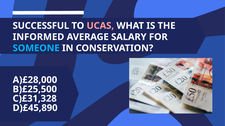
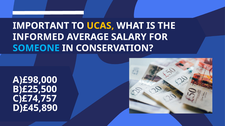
SUCCESSFUL: SUCCESSFUL -> IMPORTANT
UCAS colour: pink -> yellow
A)£28,000: A)£28,000 -> A)£98,000
C)£31,328: C)£31,328 -> C)£74,757
